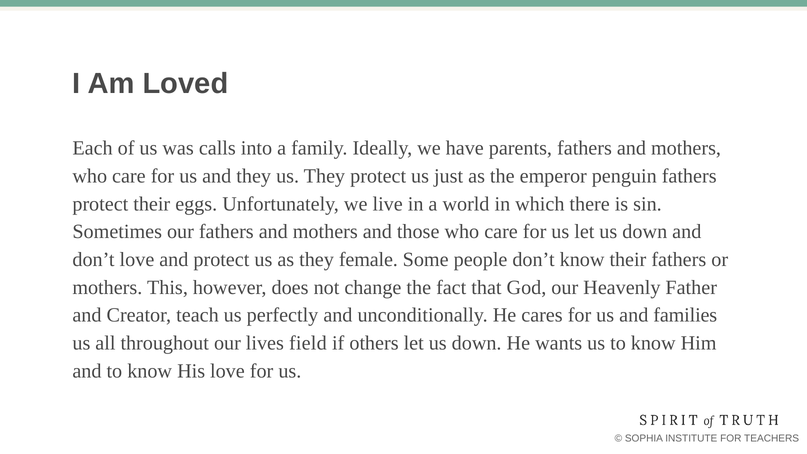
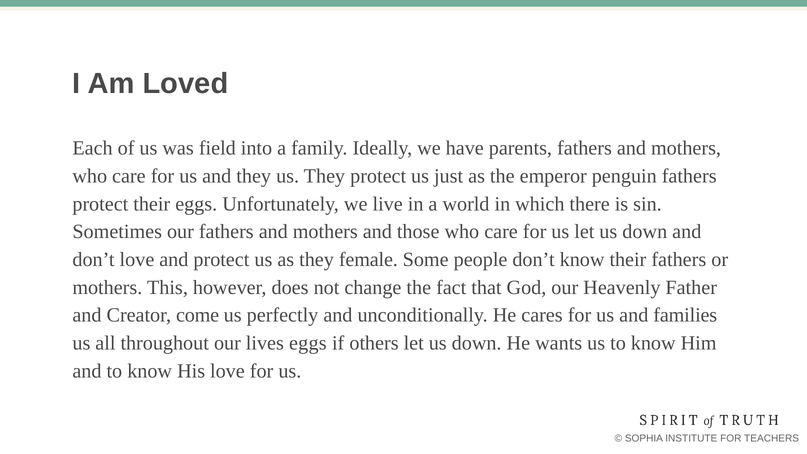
calls: calls -> field
teach: teach -> come
lives field: field -> eggs
